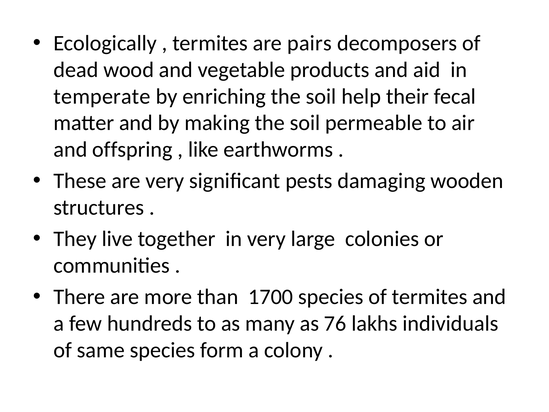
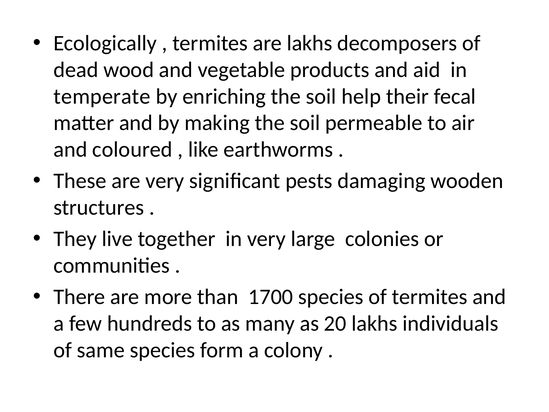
are pairs: pairs -> lakhs
offspring: offspring -> coloured
76: 76 -> 20
